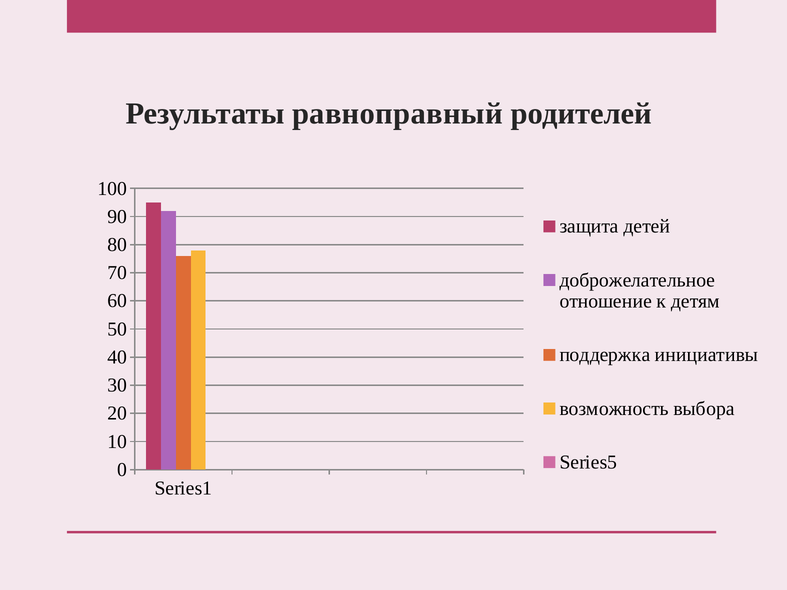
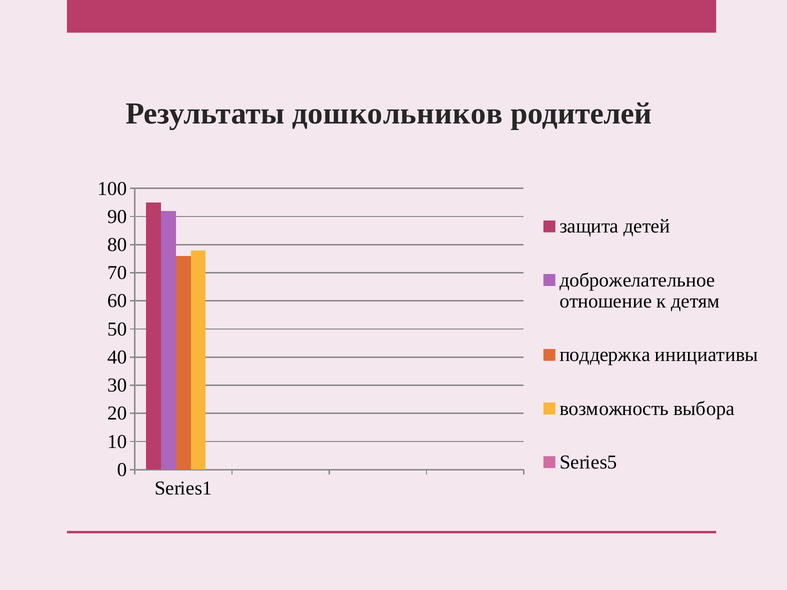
равноправный: равноправный -> дошкольников
